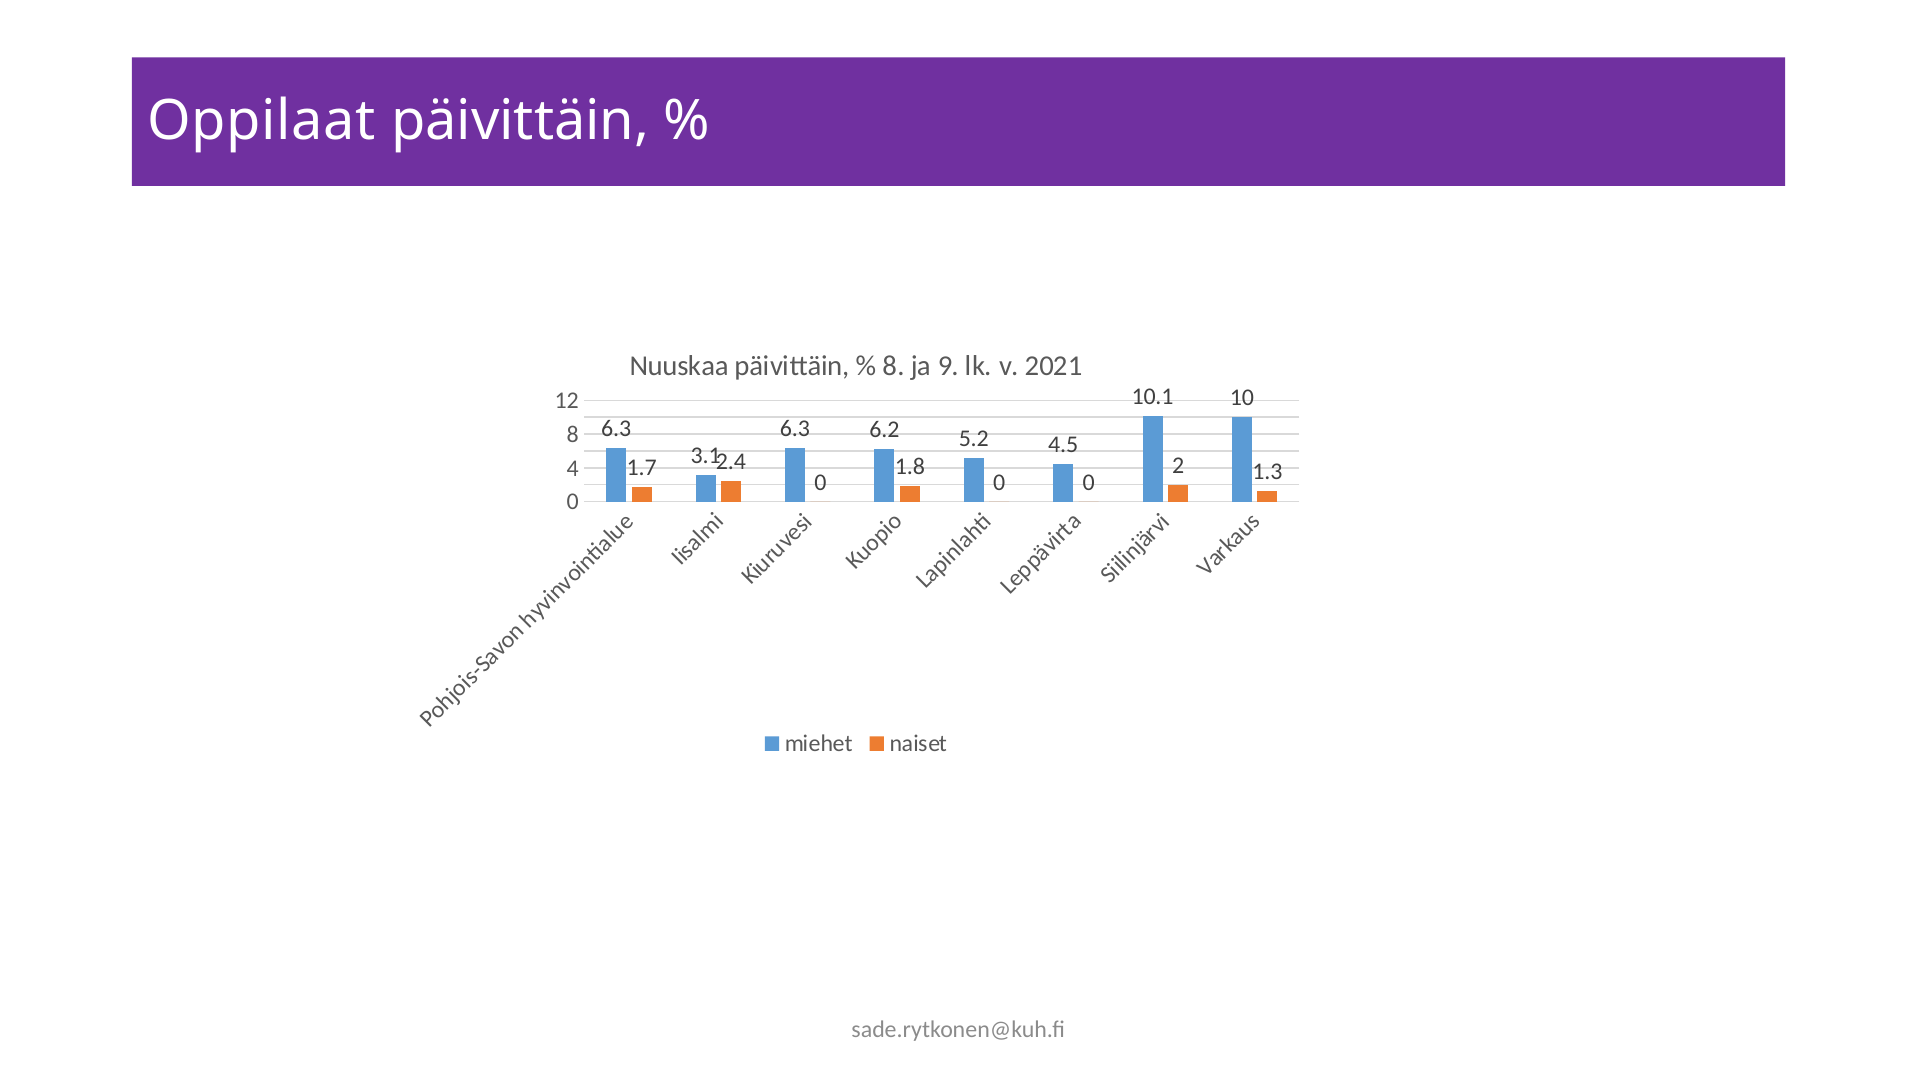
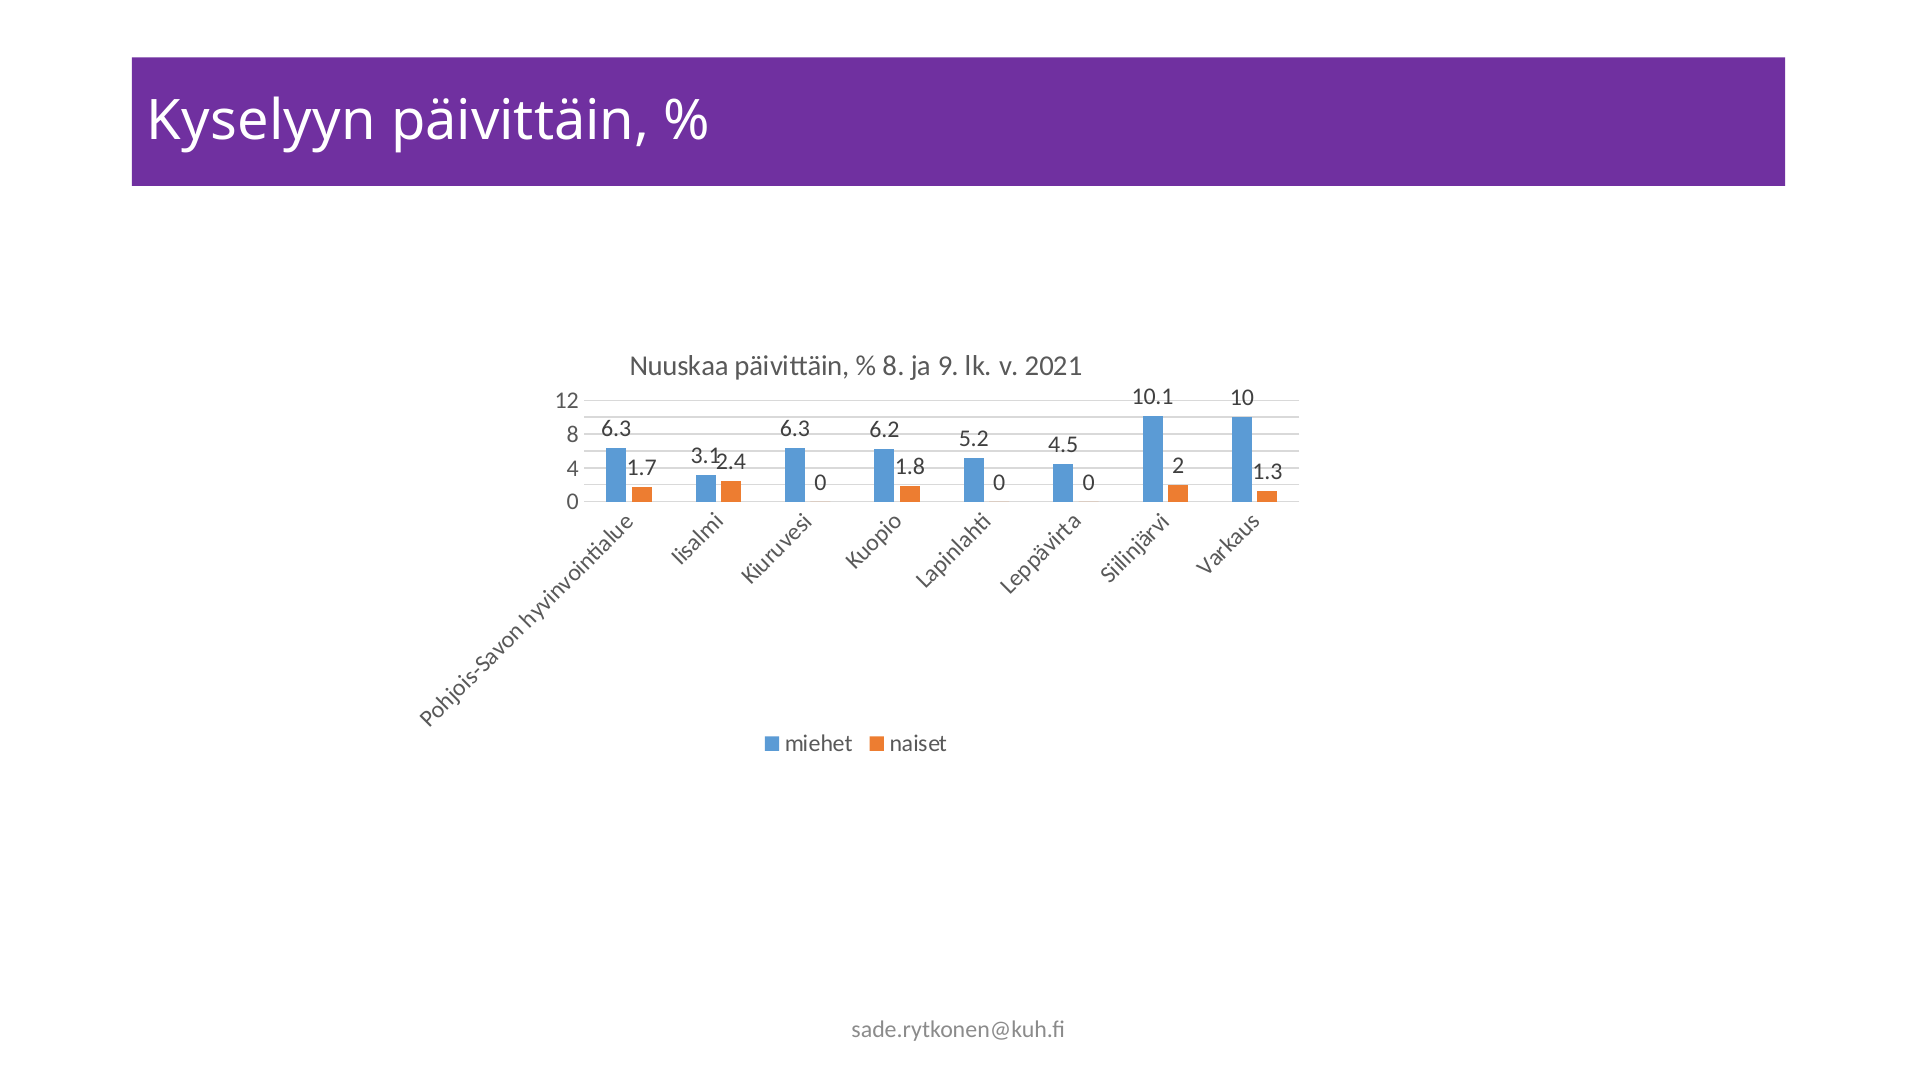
Oppilaat: Oppilaat -> Kyselyyn
